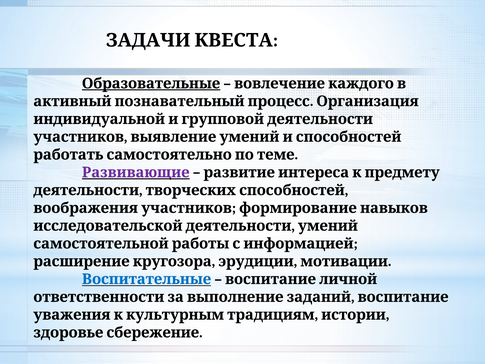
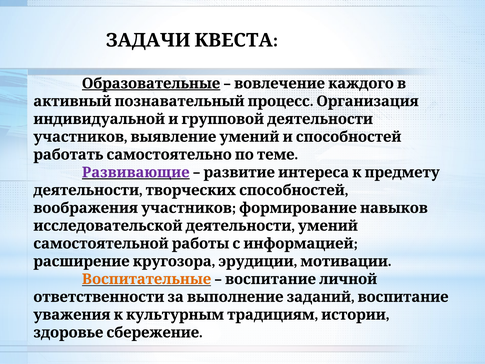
Воспитательные colour: blue -> orange
